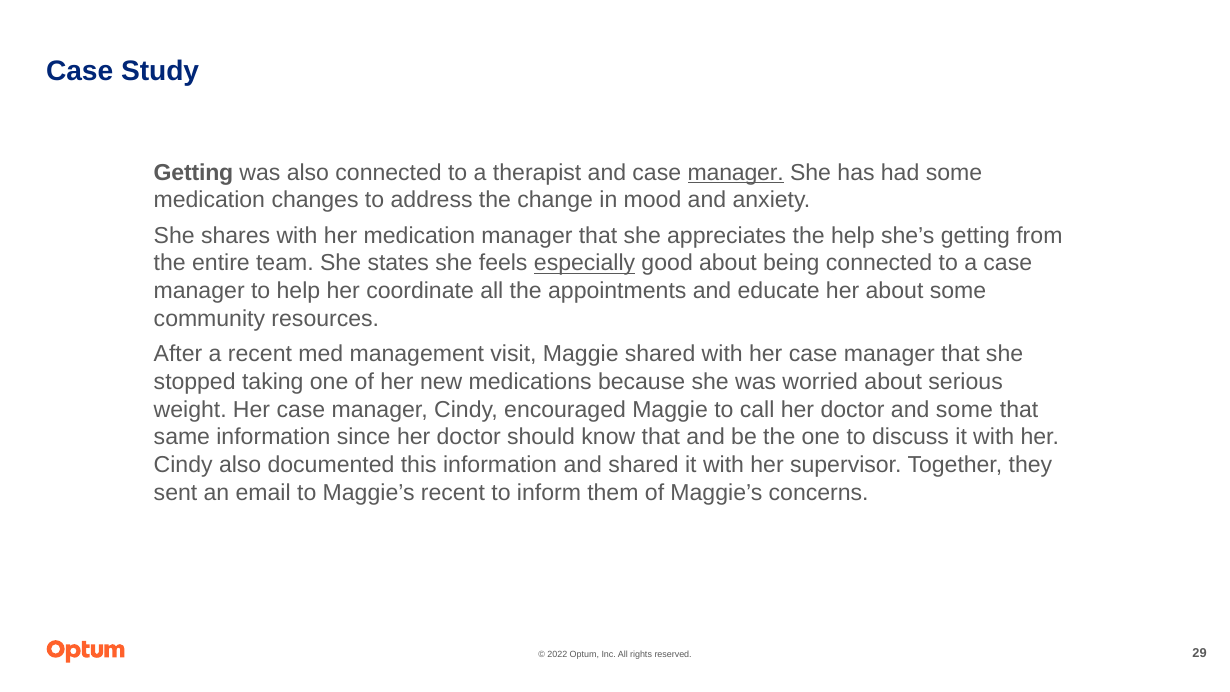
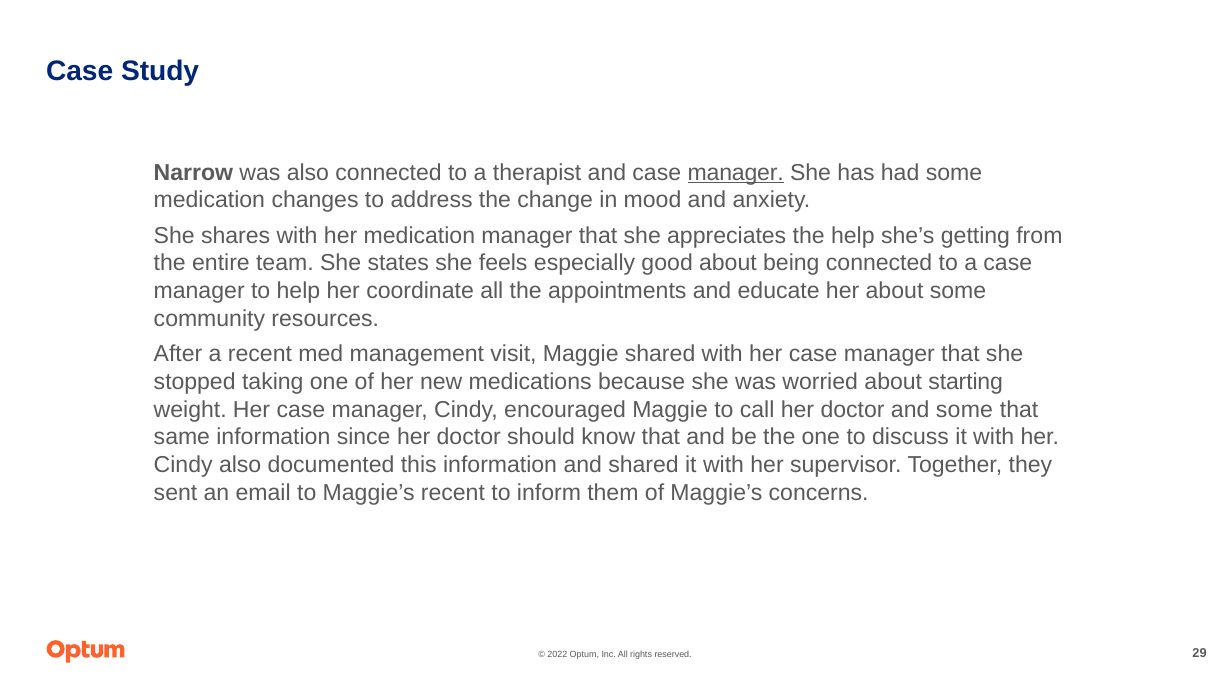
Getting at (193, 173): Getting -> Narrow
especially underline: present -> none
serious: serious -> starting
